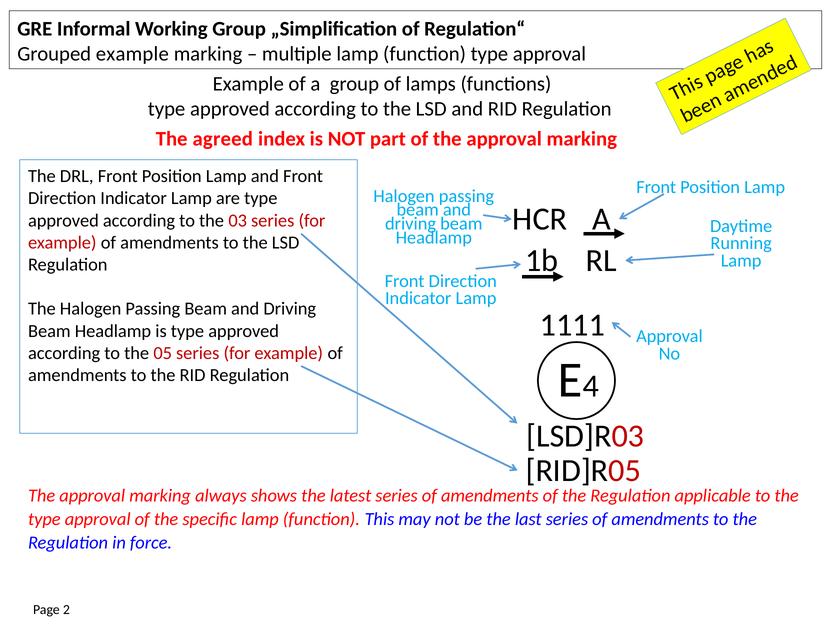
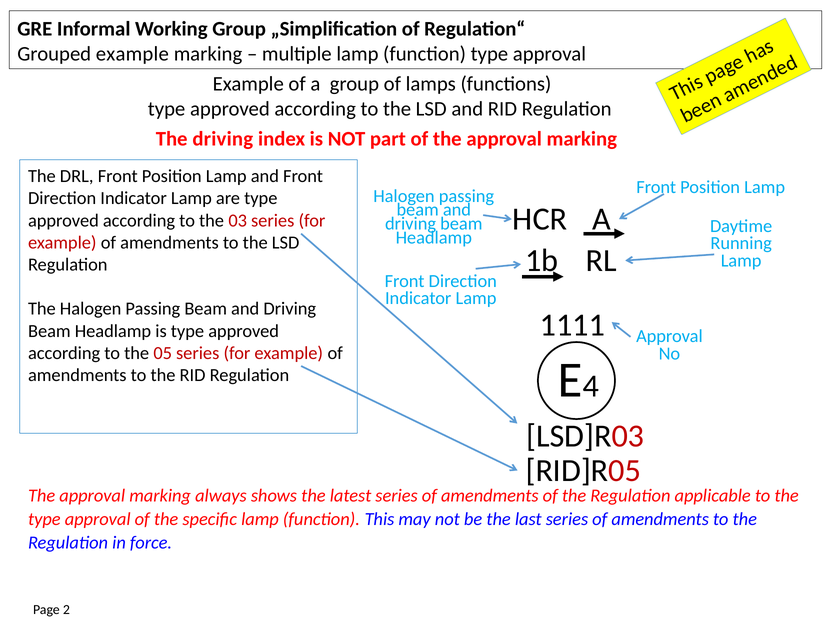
The agreed: agreed -> driving
